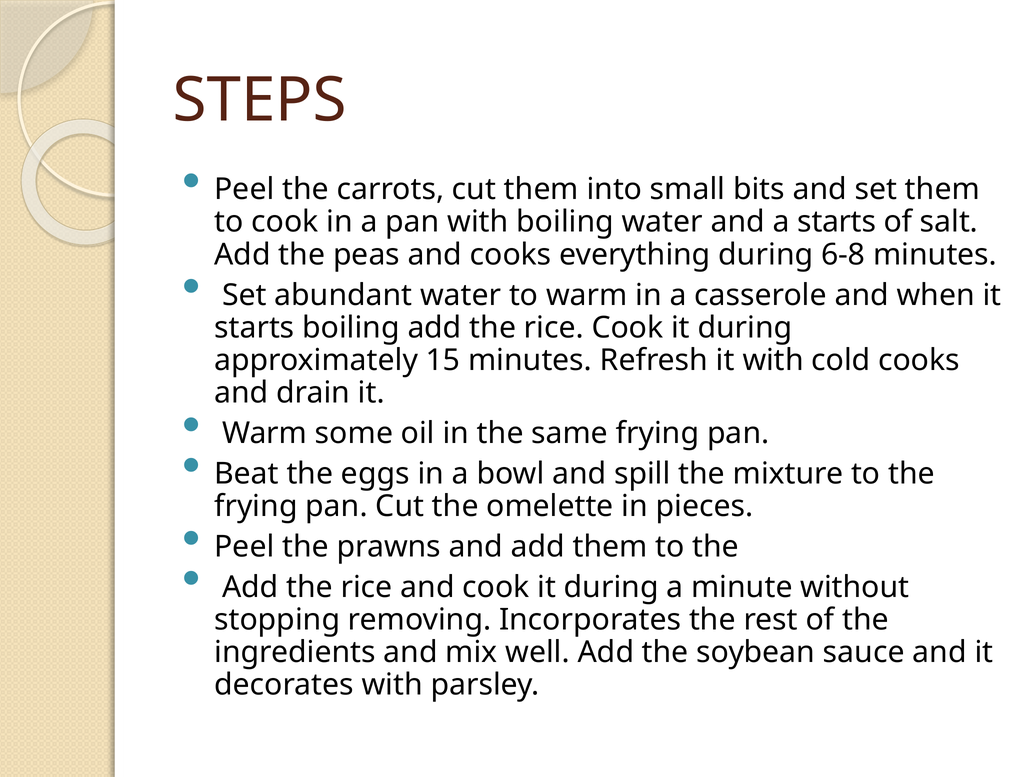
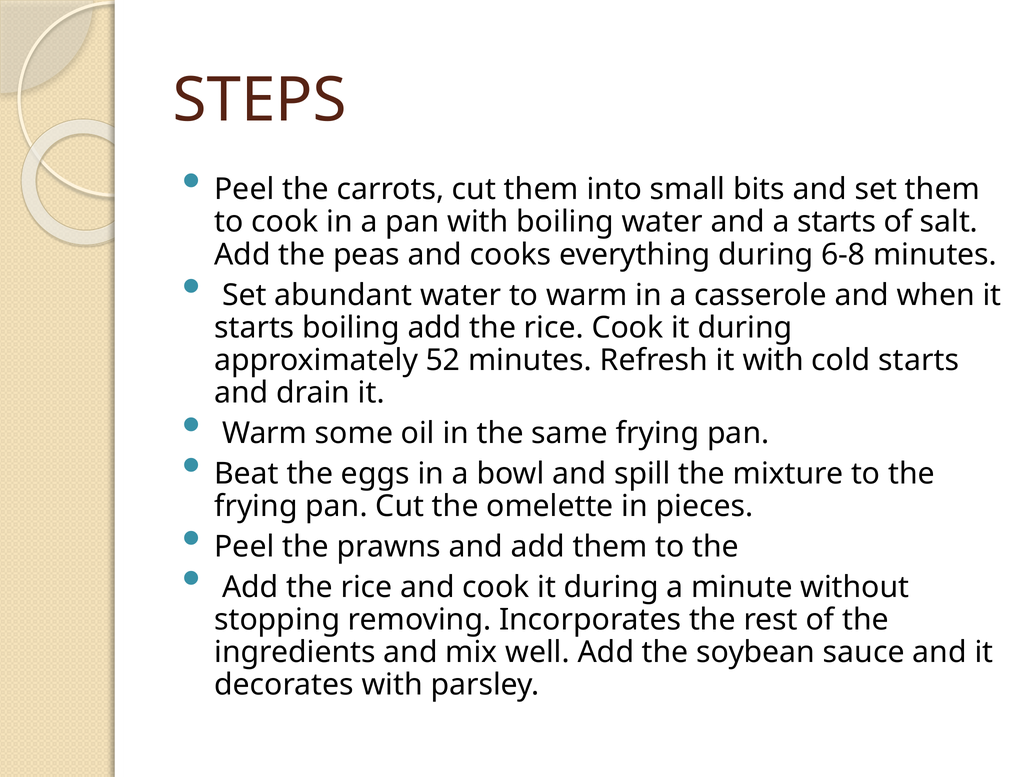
15: 15 -> 52
cold cooks: cooks -> starts
